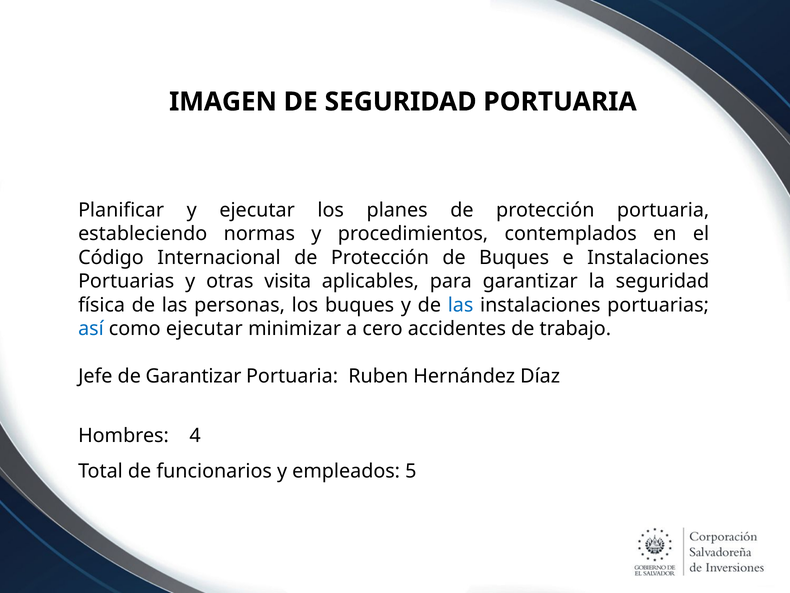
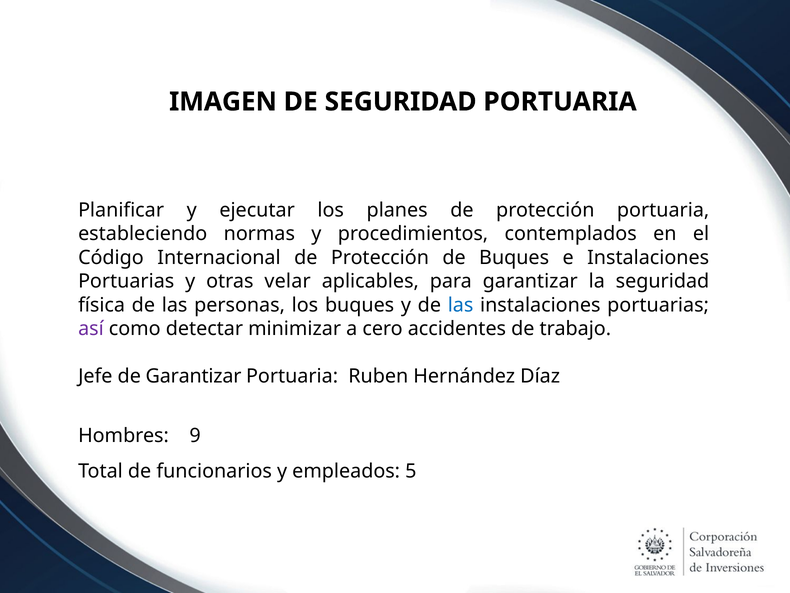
visita: visita -> velar
así colour: blue -> purple
como ejecutar: ejecutar -> detectar
4: 4 -> 9
